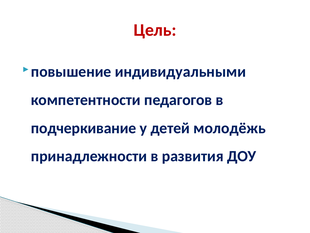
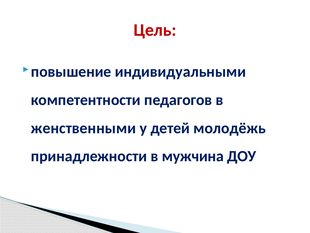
подчеркивание: подчеркивание -> женственными
развития: развития -> мужчина
